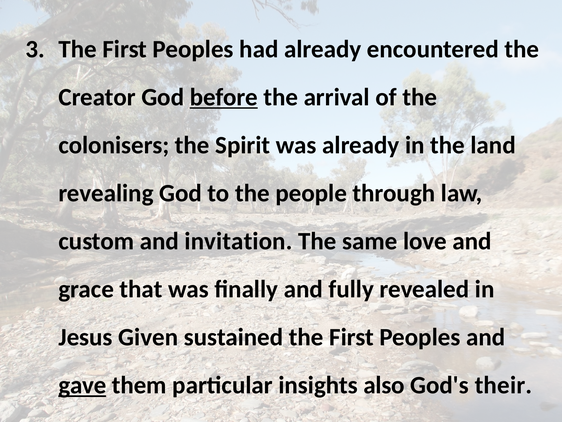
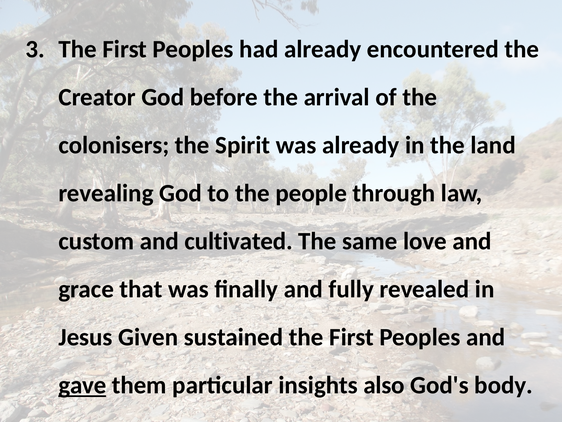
before underline: present -> none
invitation: invitation -> cultivated
their: their -> body
